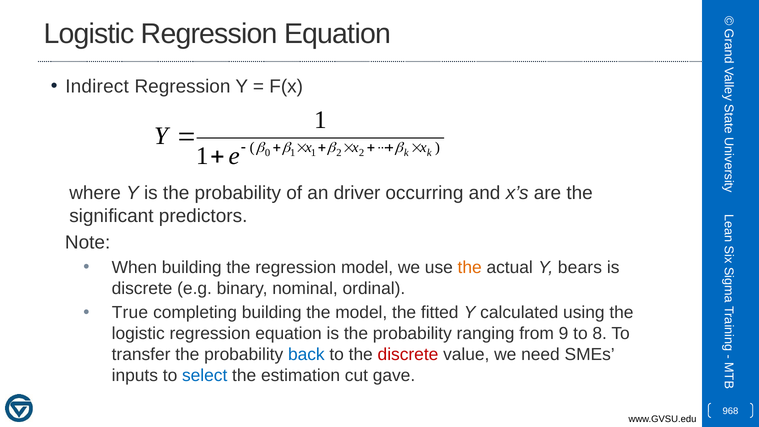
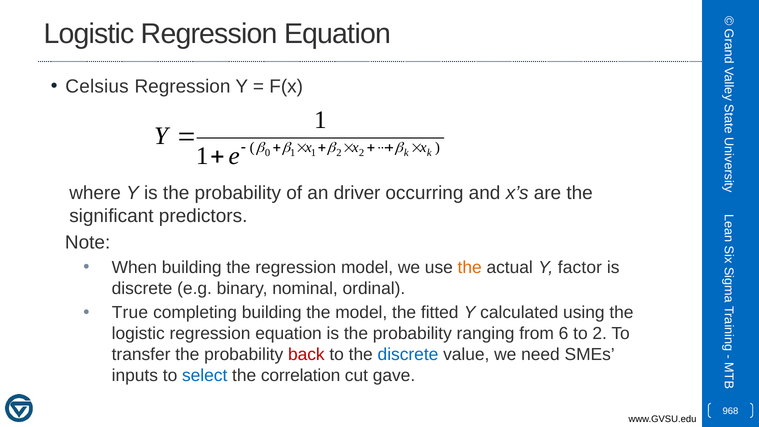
Indirect: Indirect -> Celsius
bears: bears -> factor
9: 9 -> 6
to 8: 8 -> 2
back colour: blue -> red
discrete at (408, 354) colour: red -> blue
estimation: estimation -> correlation
